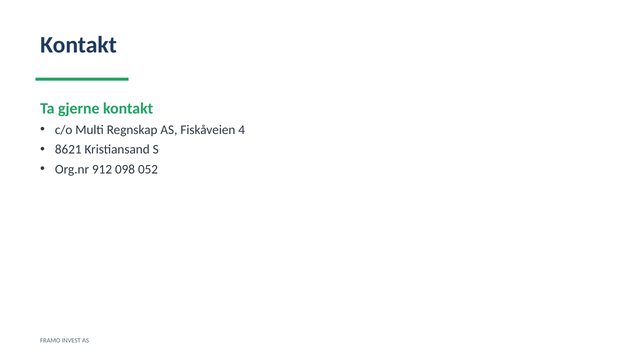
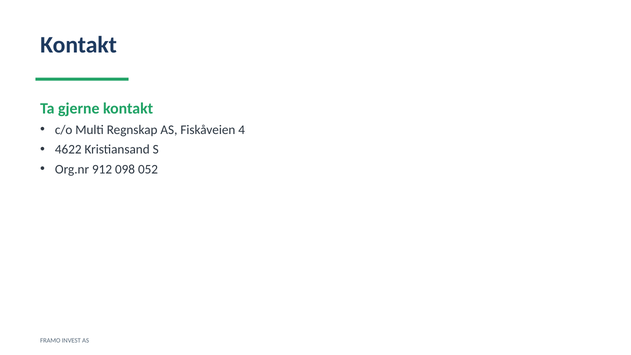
8621: 8621 -> 4622
